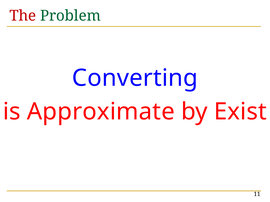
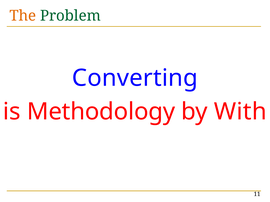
The colour: red -> orange
Approximate: Approximate -> Methodology
Exist: Exist -> With
